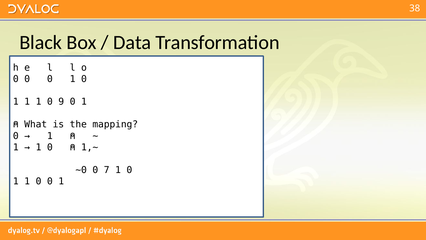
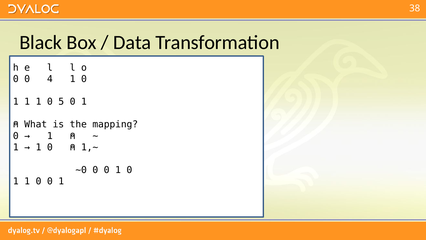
0 0 0: 0 -> 4
9: 9 -> 5
~0 0 7: 7 -> 0
